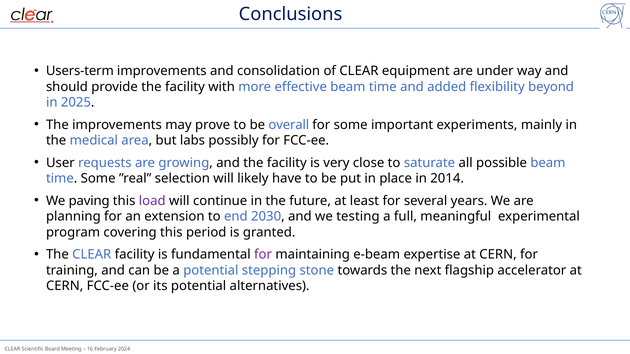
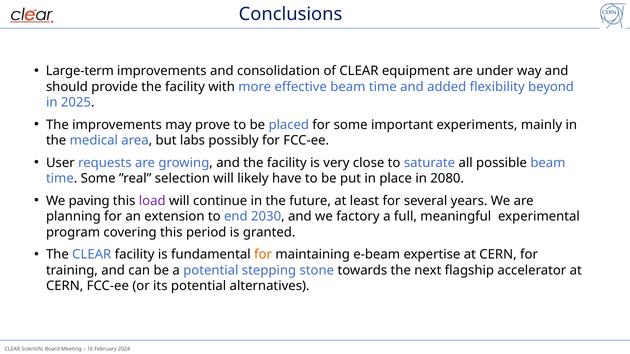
Users-term: Users-term -> Large-term
overall: overall -> placed
2014: 2014 -> 2080
testing: testing -> factory
for at (263, 255) colour: purple -> orange
